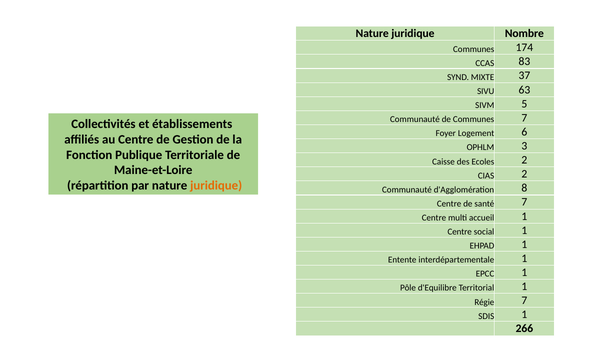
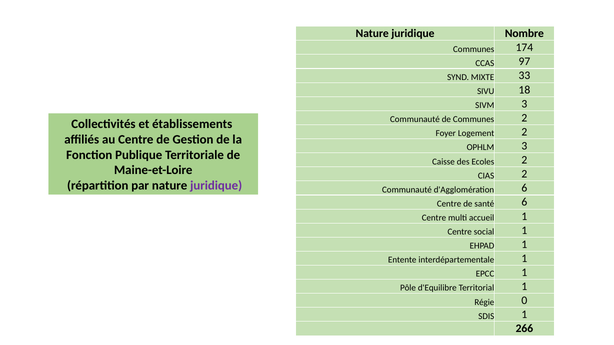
83: 83 -> 97
37: 37 -> 33
63: 63 -> 18
SIVM 5: 5 -> 3
Communes 7: 7 -> 2
Logement 6: 6 -> 2
juridique at (216, 186) colour: orange -> purple
d'Agglomération 8: 8 -> 6
santé 7: 7 -> 6
Régie 7: 7 -> 0
